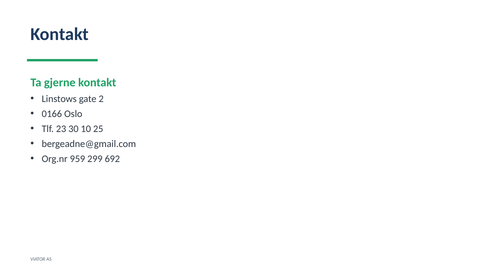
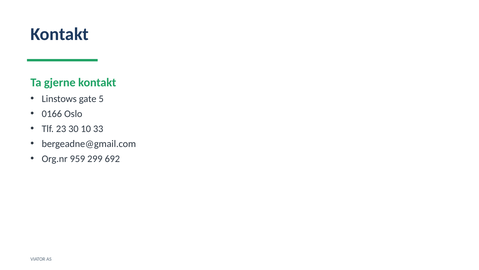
2: 2 -> 5
25: 25 -> 33
